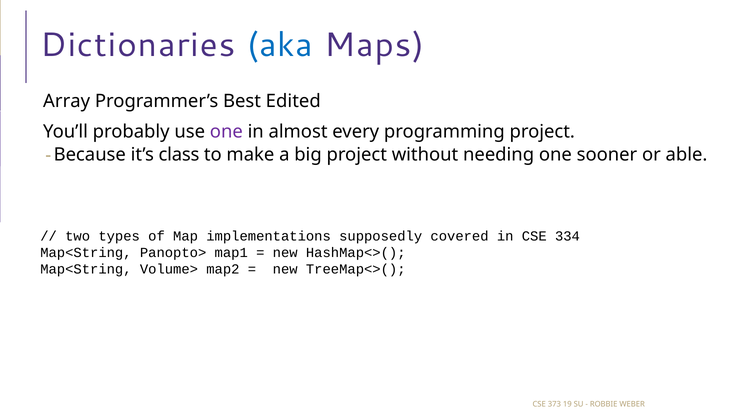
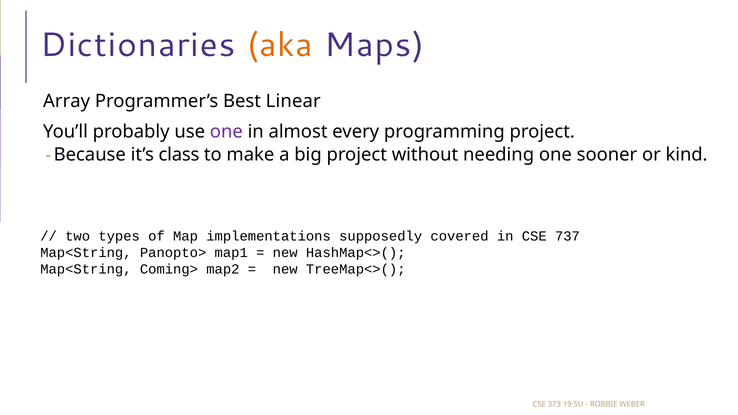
aka colour: blue -> orange
Edited: Edited -> Linear
able: able -> kind
334: 334 -> 737
Volume>: Volume> -> Coming>
